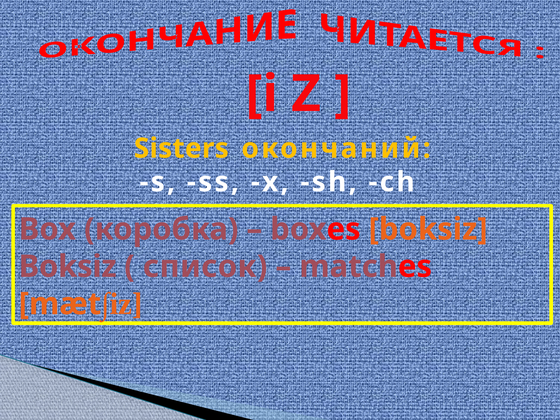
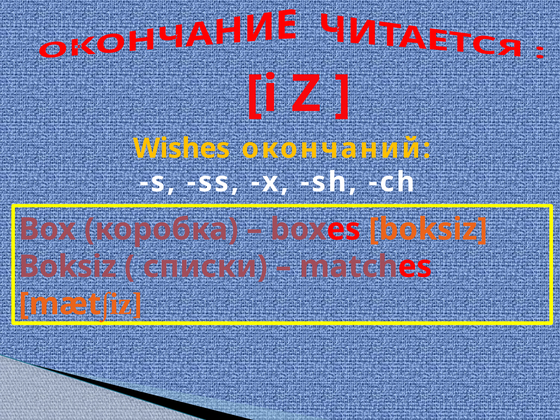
Sisters: Sisters -> Wishes
список: список -> списки
